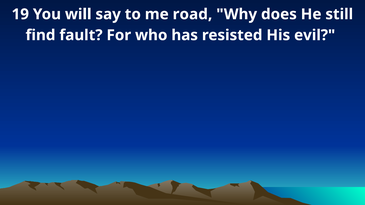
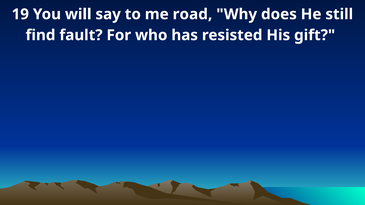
evil: evil -> gift
